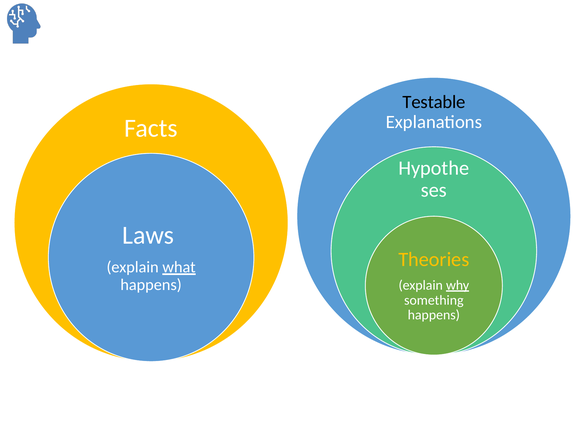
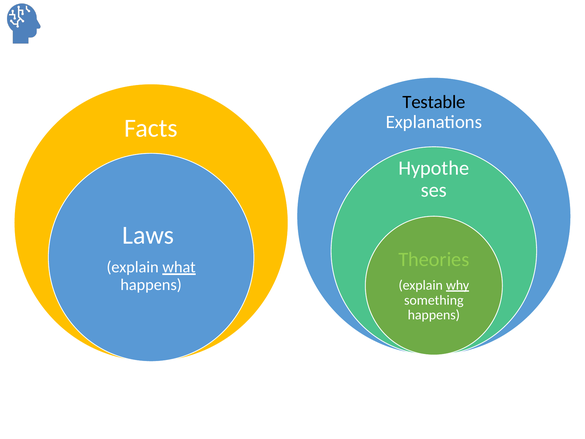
Theories colour: yellow -> light green
